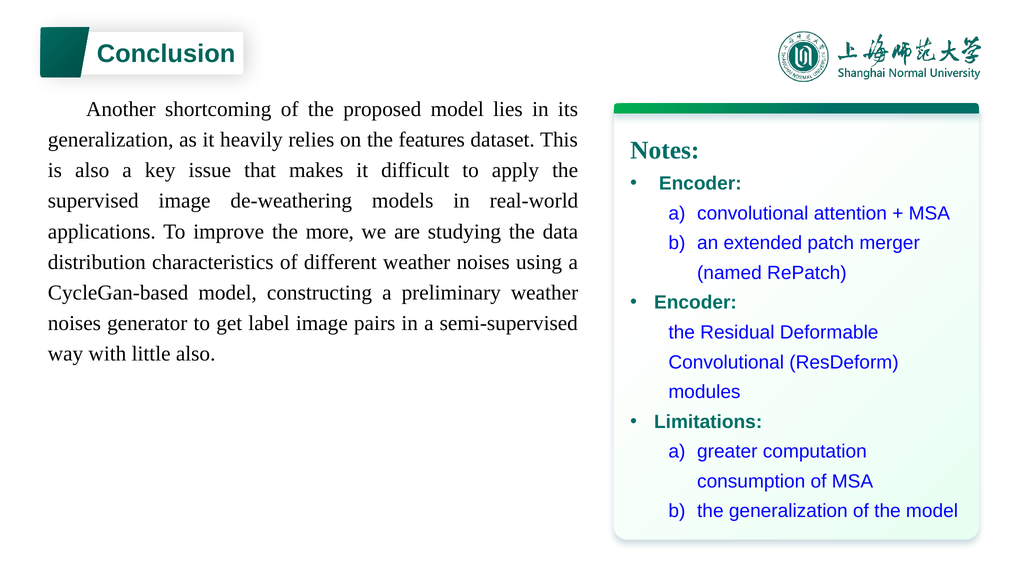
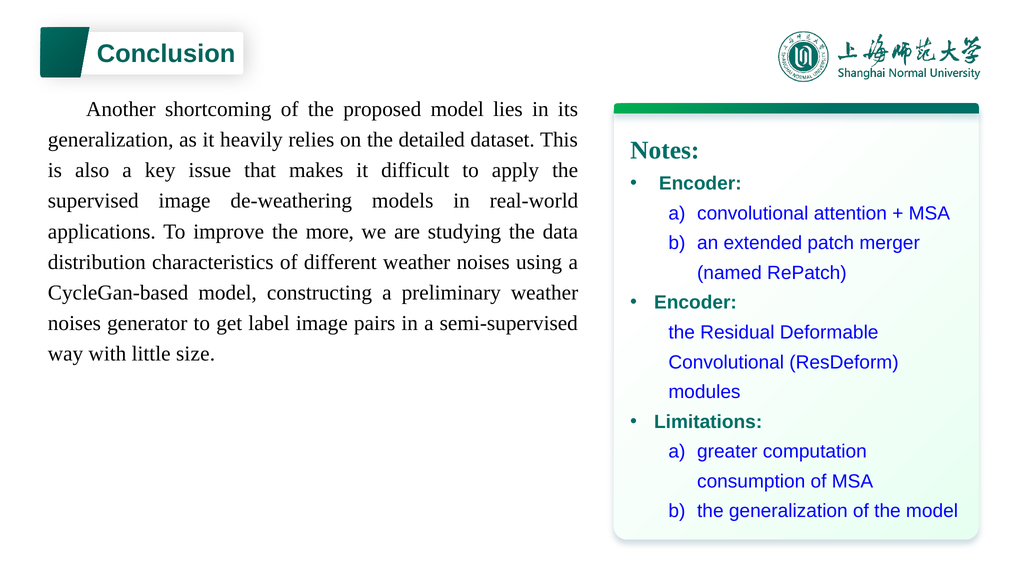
features: features -> detailed
little also: also -> size
